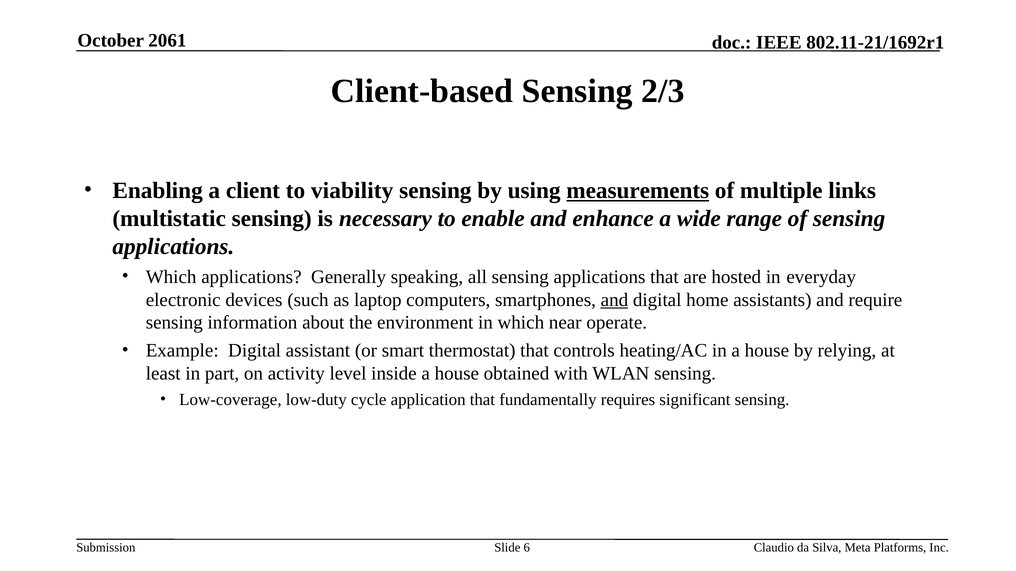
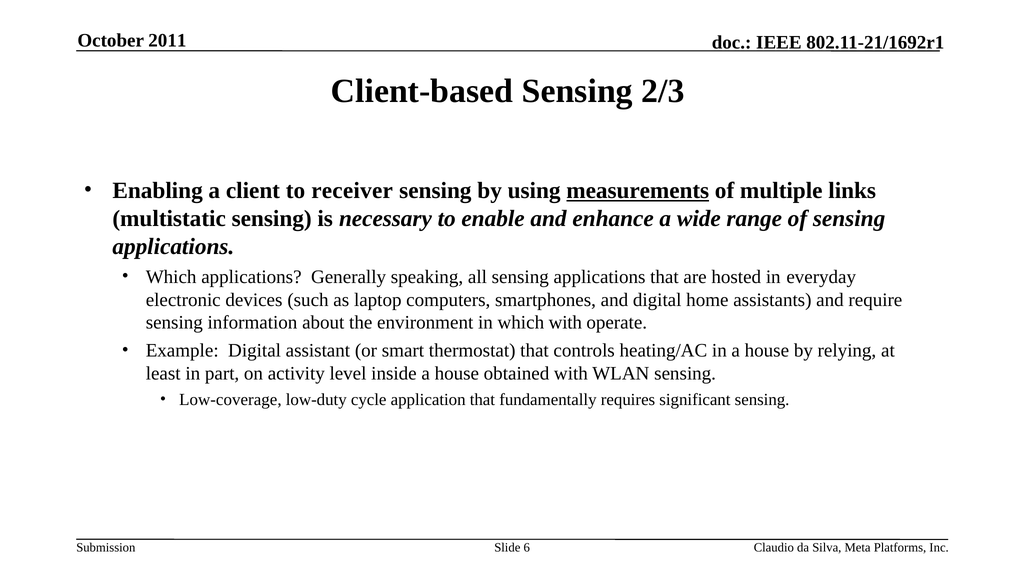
2061: 2061 -> 2011
viability: viability -> receiver
and at (614, 300) underline: present -> none
which near: near -> with
